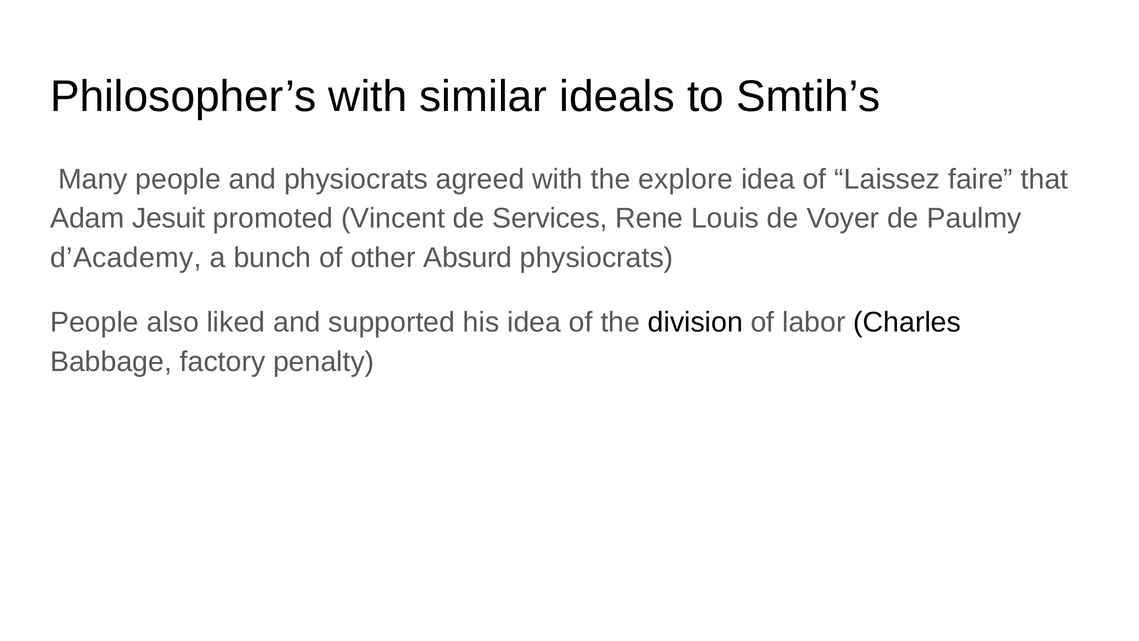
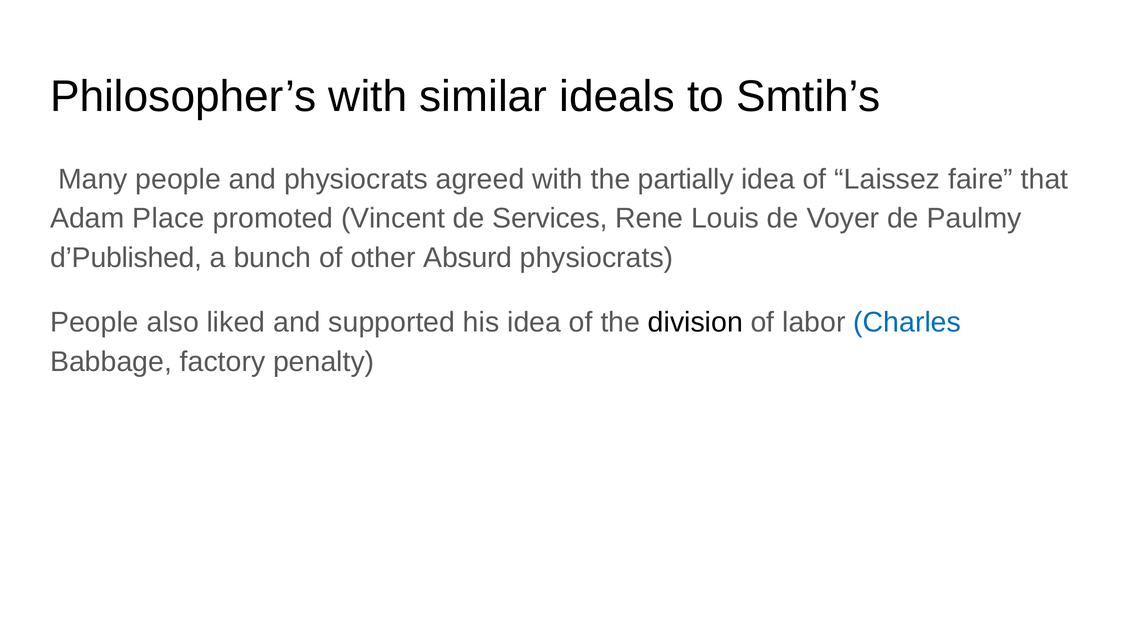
explore: explore -> partially
Jesuit: Jesuit -> Place
d’Academy: d’Academy -> d’Published
Charles colour: black -> blue
